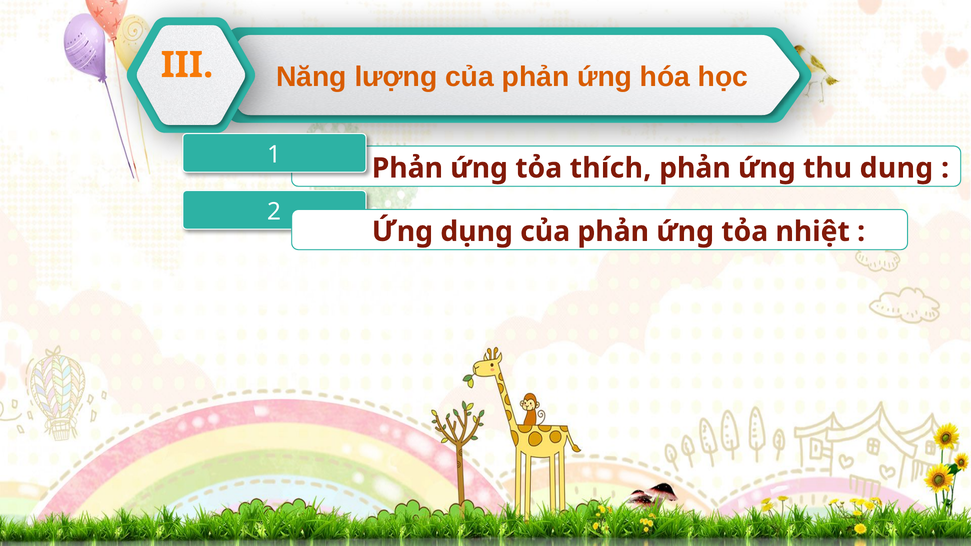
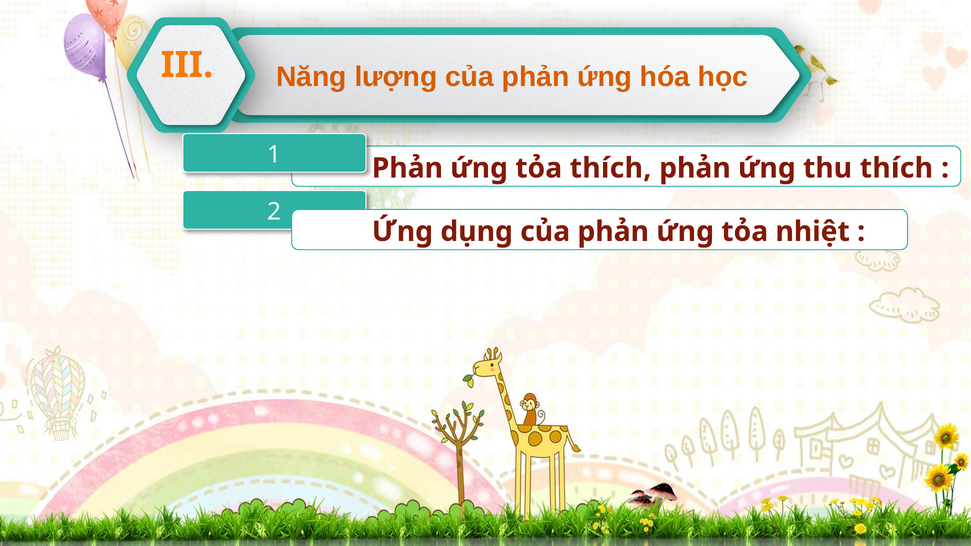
thu dung: dung -> thích
